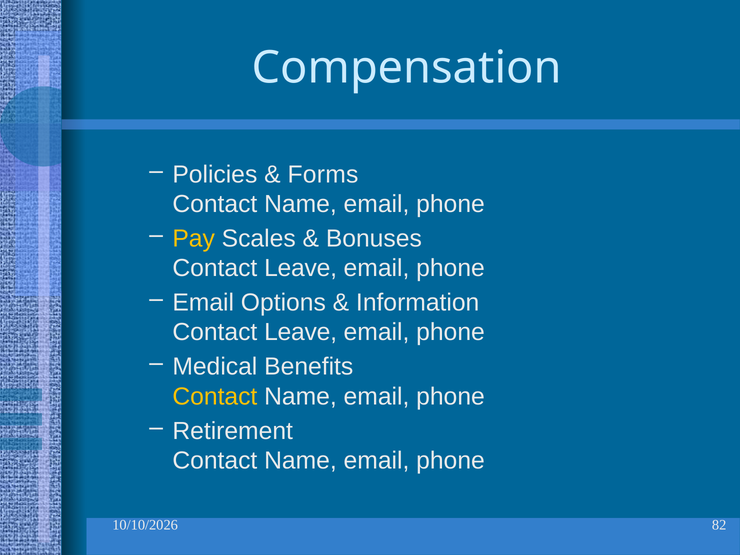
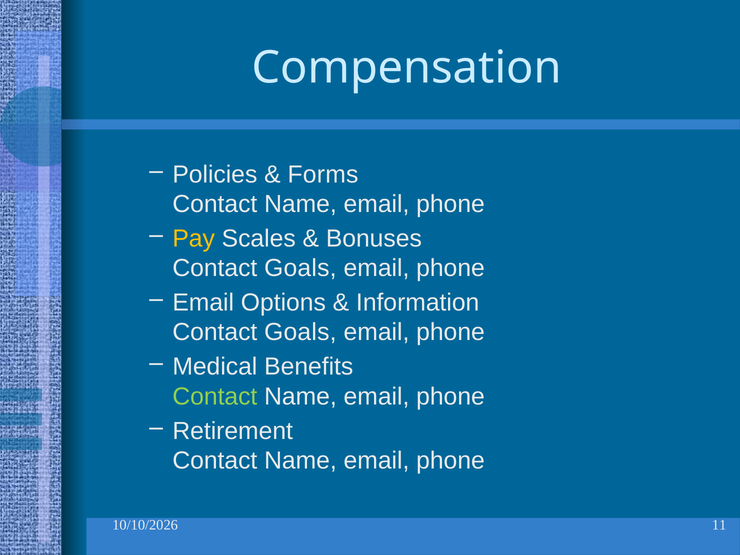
Leave at (301, 268): Leave -> Goals
Leave at (301, 332): Leave -> Goals
Contact at (215, 396) colour: yellow -> light green
82: 82 -> 11
